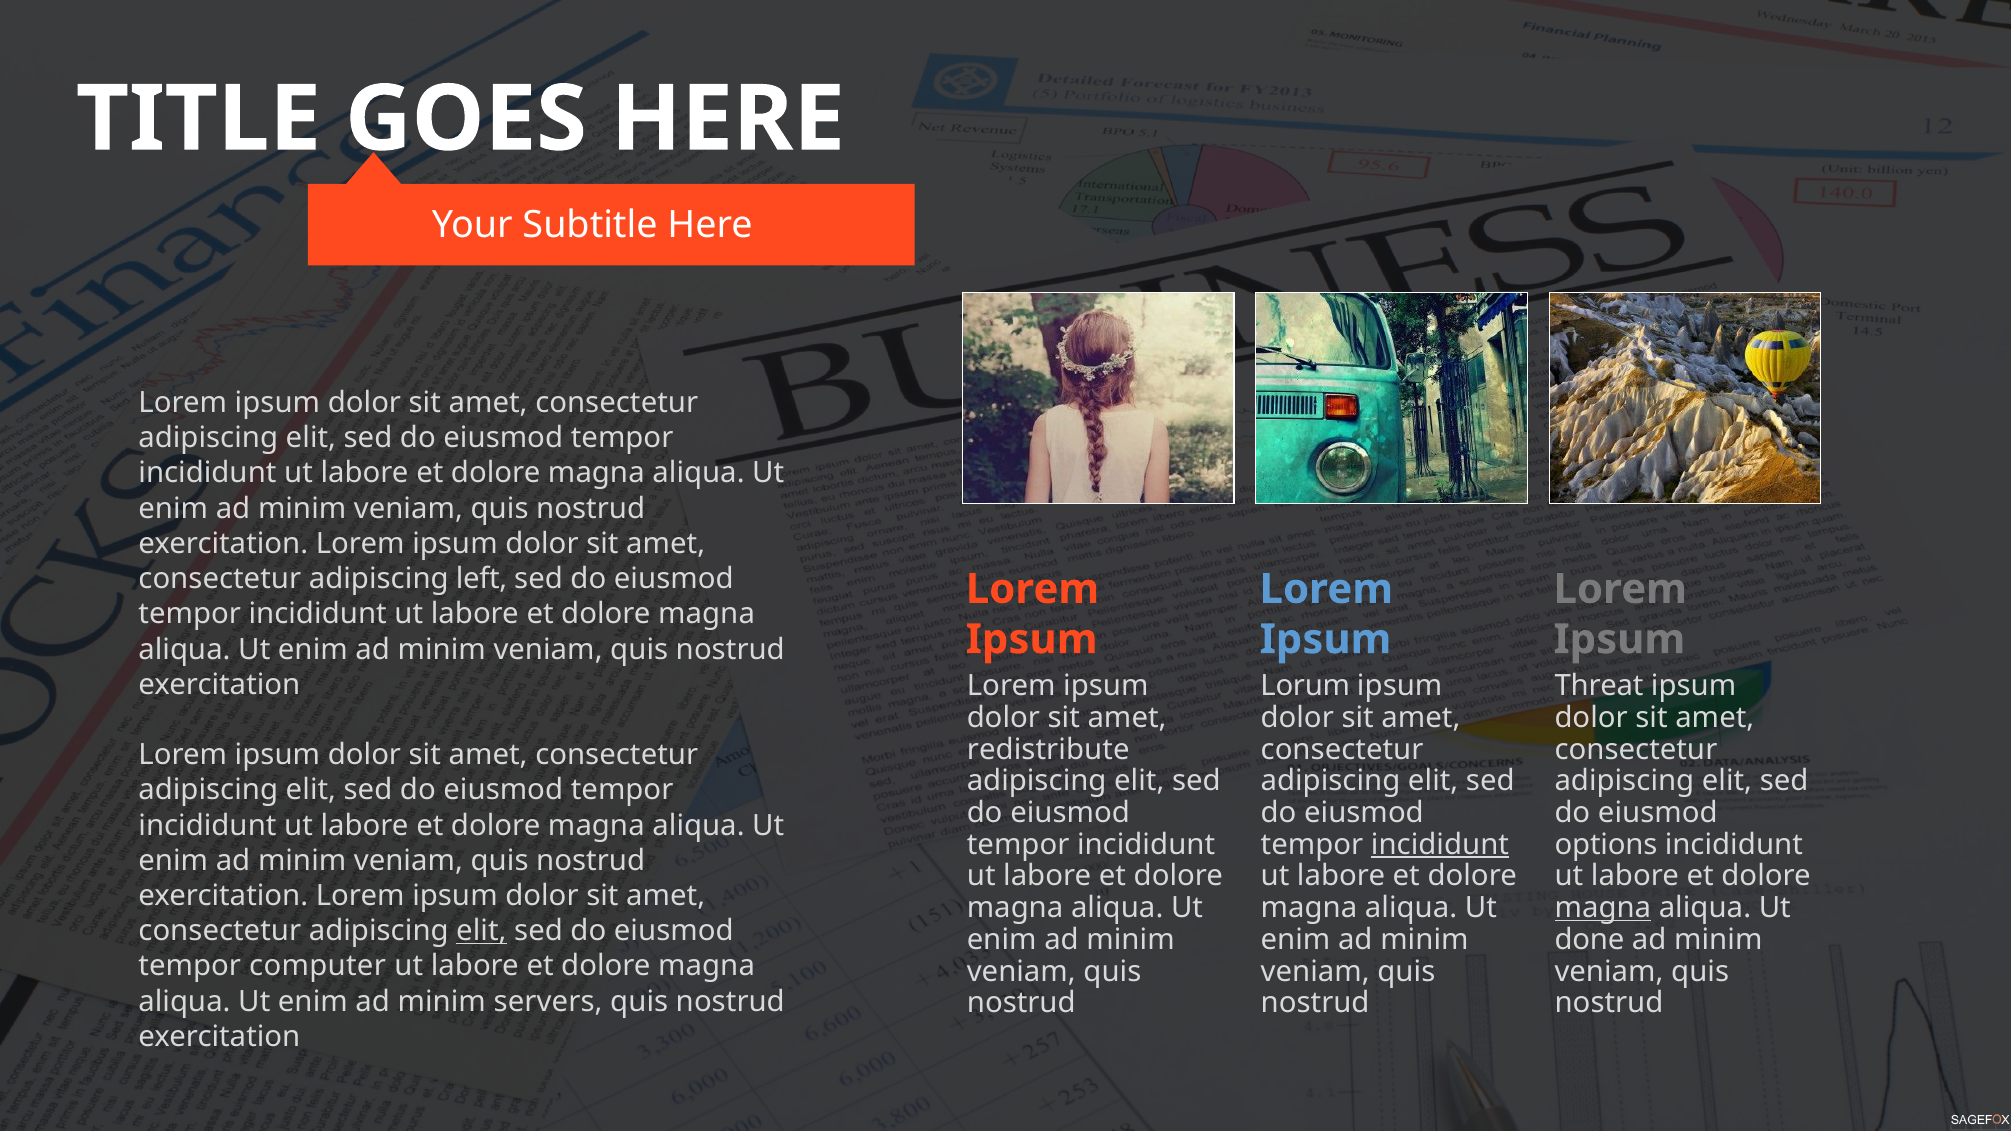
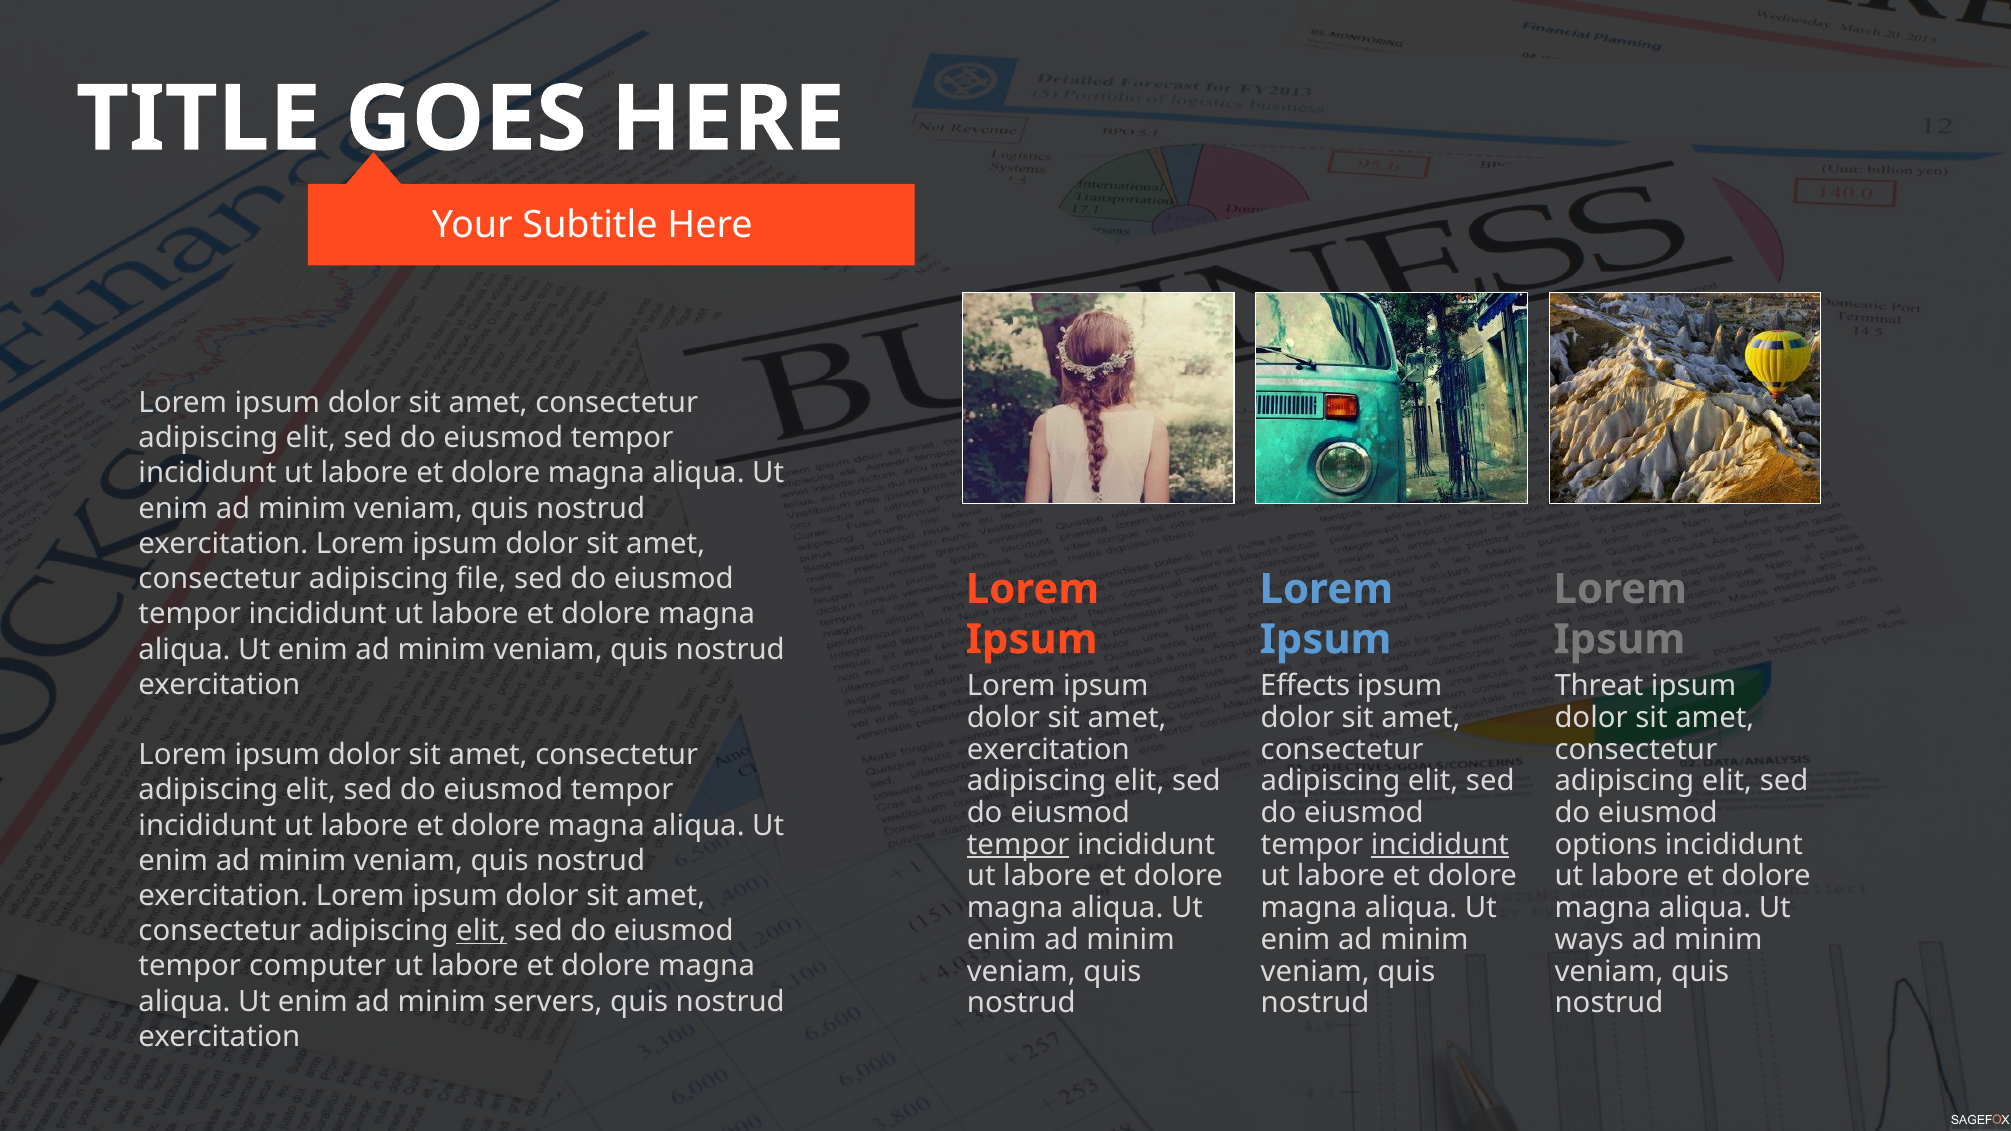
left: left -> file
Lorum: Lorum -> Effects
redistribute at (1048, 750): redistribute -> exercitation
tempor at (1018, 845) underline: none -> present
magna at (1603, 908) underline: present -> none
done: done -> ways
